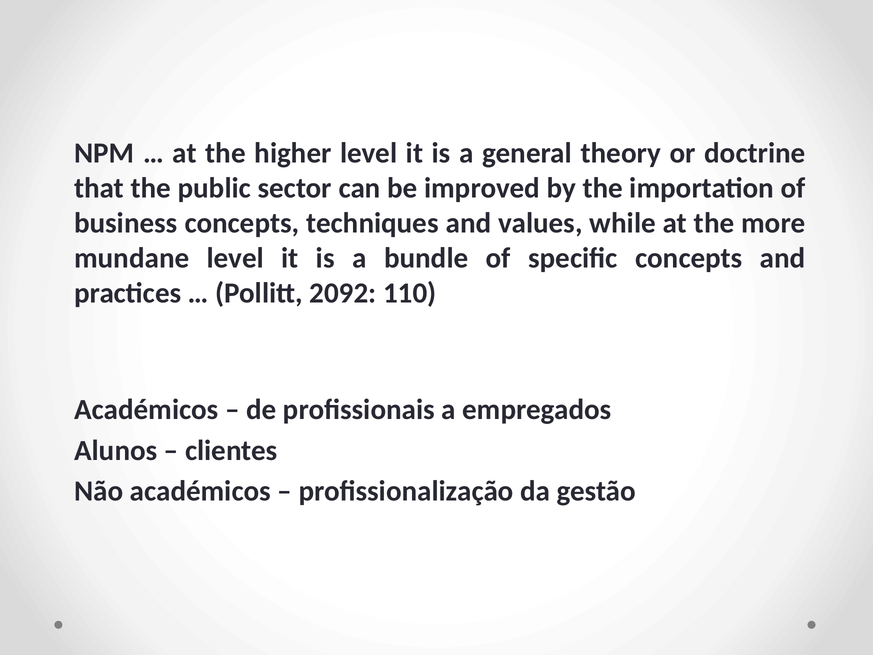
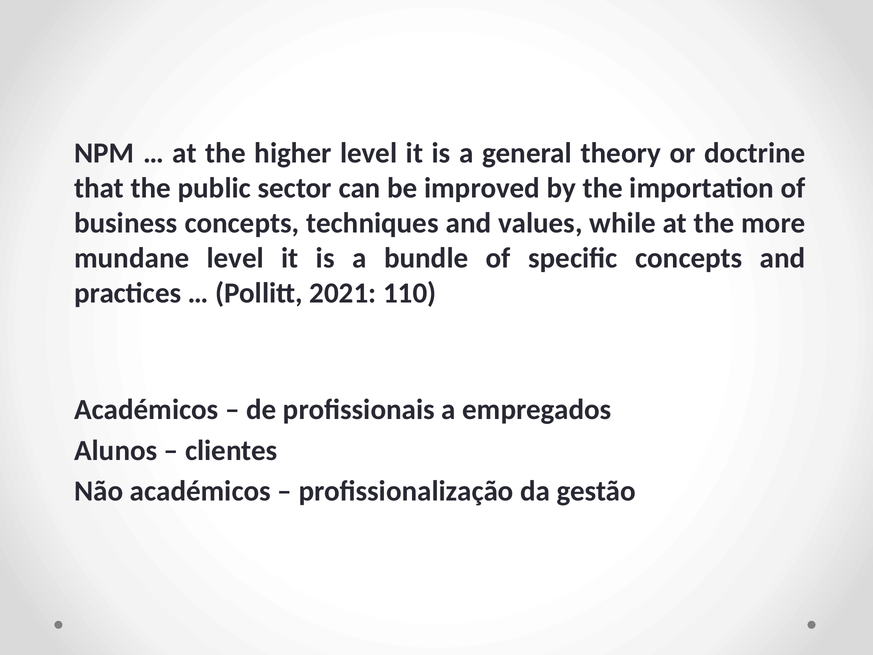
2092: 2092 -> 2021
